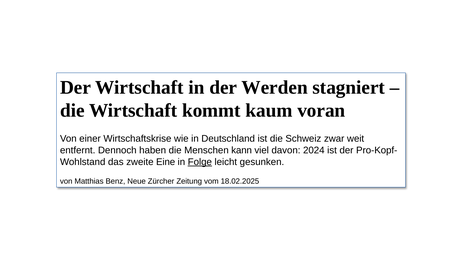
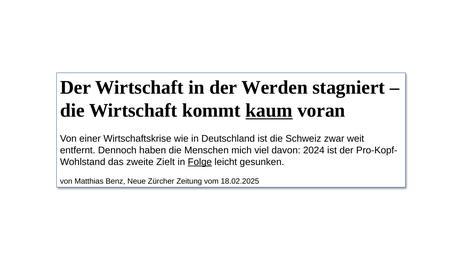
kaum underline: none -> present
kann: kann -> mich
Eine: Eine -> Zielt
